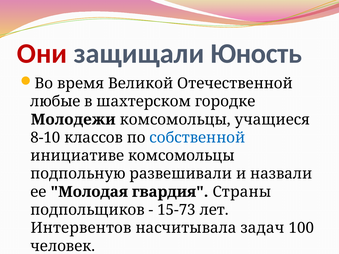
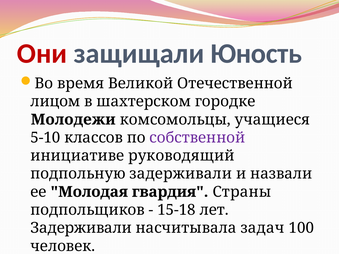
любые: любые -> лицом
8-10: 8-10 -> 5-10
собственной colour: blue -> purple
инициативе комсомольцы: комсомольцы -> руководящий
подпольную развешивали: развешивали -> задерживали
15-73: 15-73 -> 15-18
Интервентов at (81, 228): Интервентов -> Задерживали
